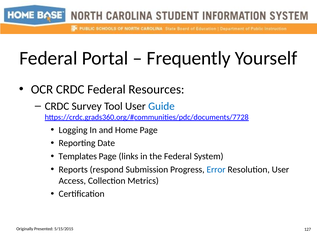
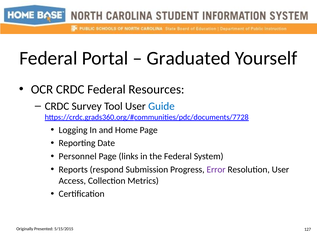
Frequently: Frequently -> Graduated
Templates: Templates -> Personnel
Error colour: blue -> purple
